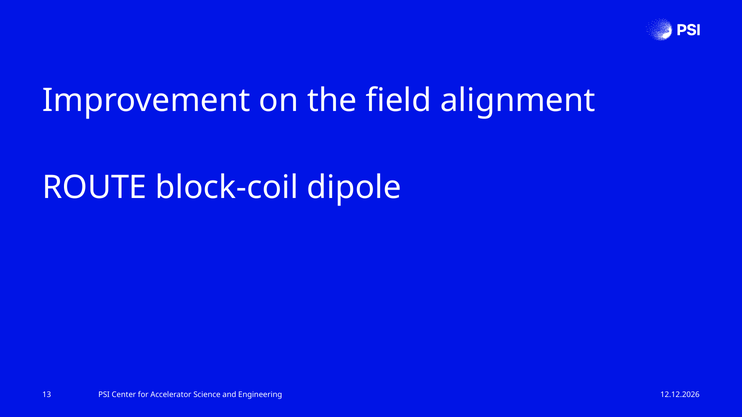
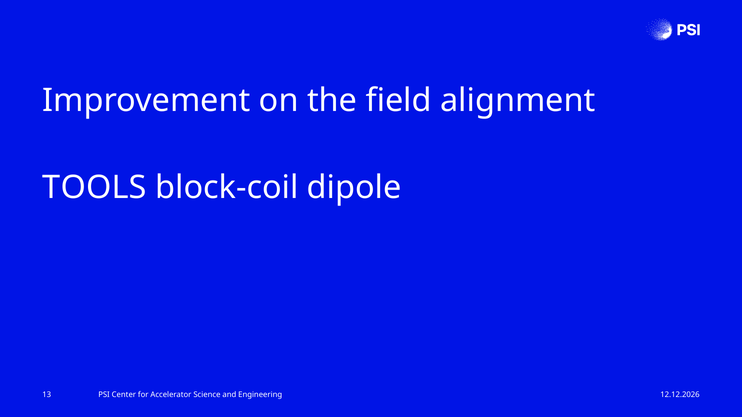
ROUTE: ROUTE -> TOOLS
